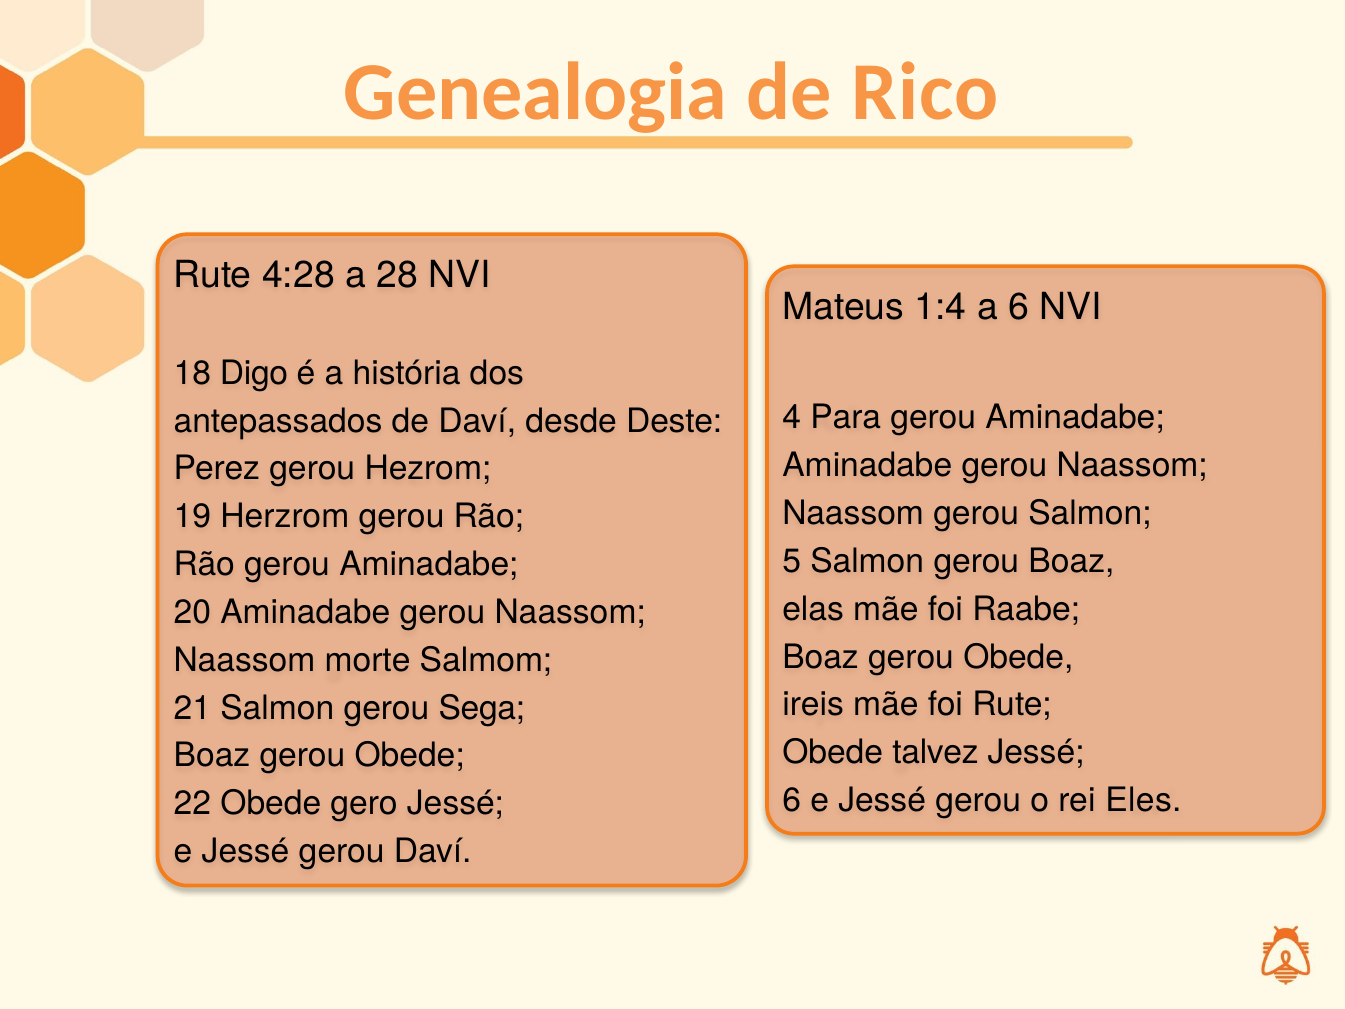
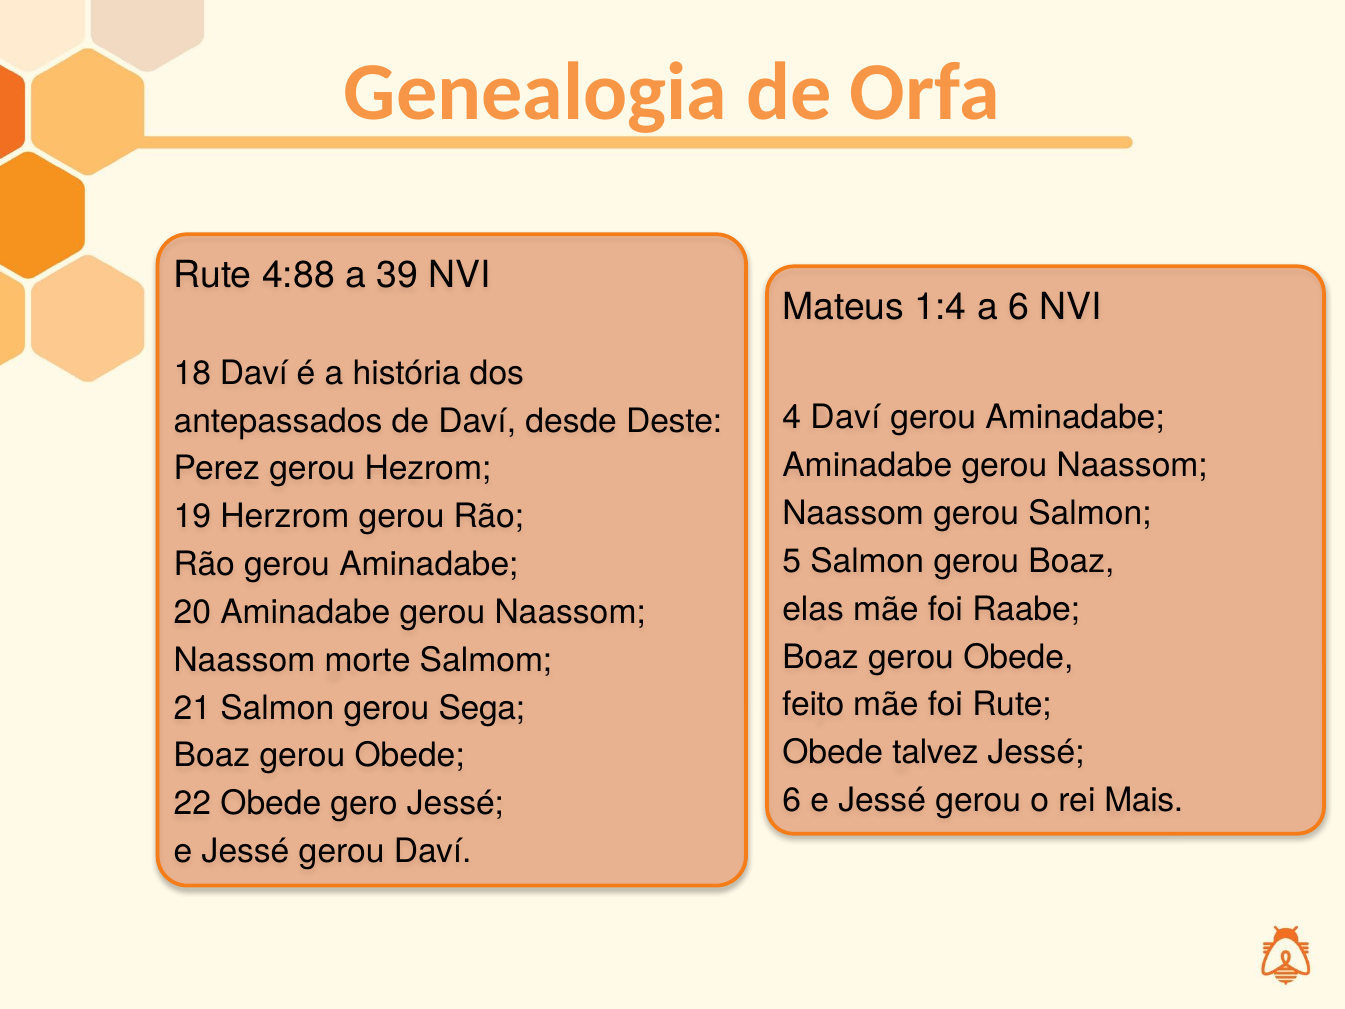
Rico: Rico -> Orfa
4:28: 4:28 -> 4:88
28: 28 -> 39
18 Digo: Digo -> Daví
4 Para: Para -> Daví
ireis: ireis -> feito
Eles: Eles -> Mais
